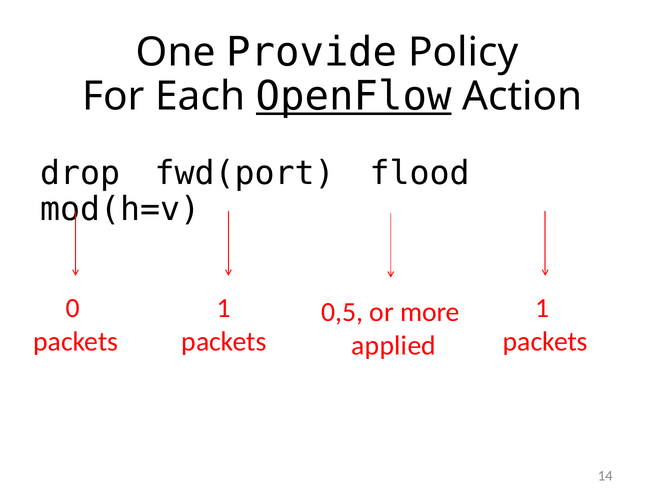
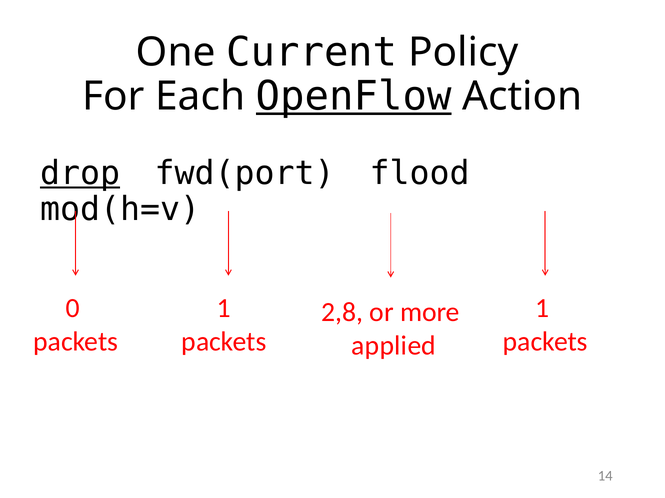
Provide: Provide -> Current
drop underline: none -> present
0,5: 0,5 -> 2,8
